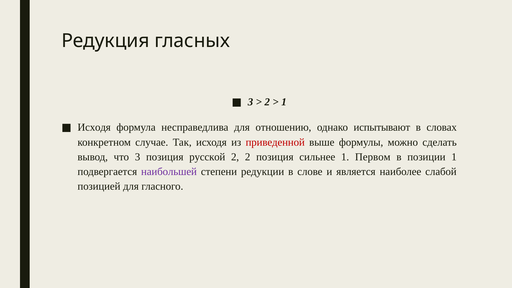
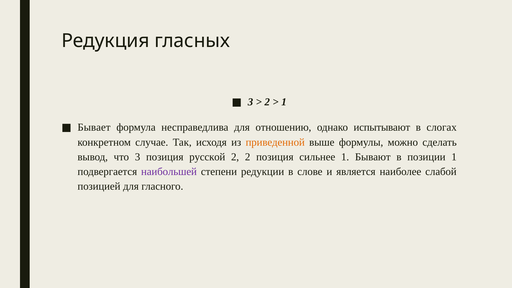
Исходя at (94, 127): Исходя -> Бывает
словах: словах -> слогах
приведенной colour: red -> orange
Первом: Первом -> Бывают
